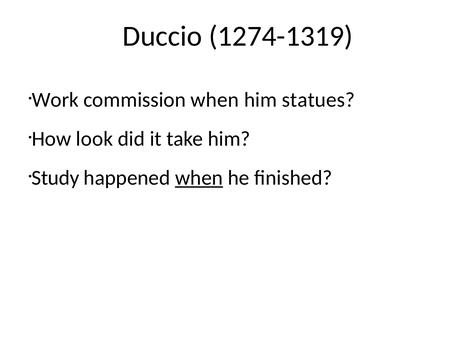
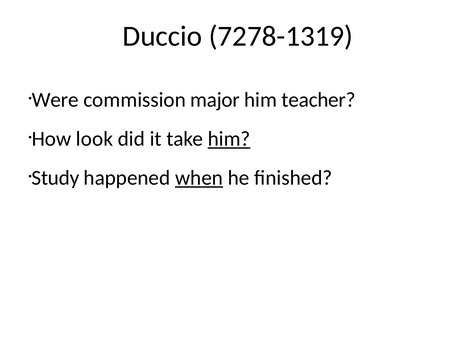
1274-1319: 1274-1319 -> 7278-1319
Work: Work -> Were
commission when: when -> major
statues: statues -> teacher
him at (229, 139) underline: none -> present
